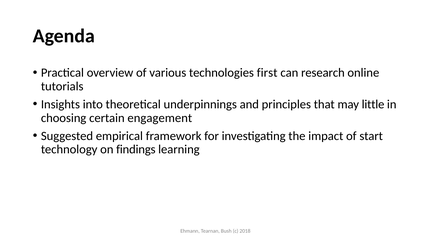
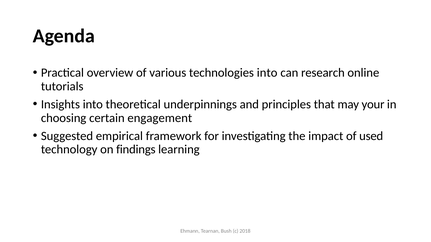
technologies first: first -> into
little: little -> your
start: start -> used
